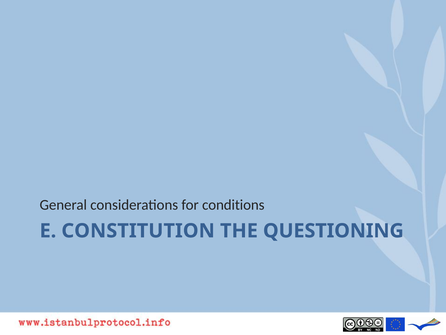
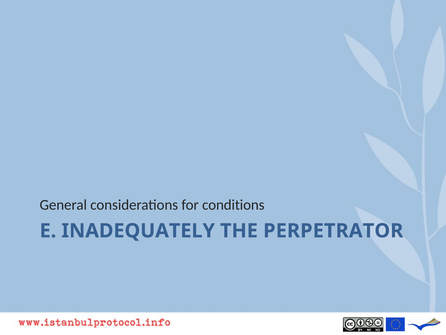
CONSTITUTION: CONSTITUTION -> INADEQUATELY
QUESTIONING: QUESTIONING -> PERPETRATOR
